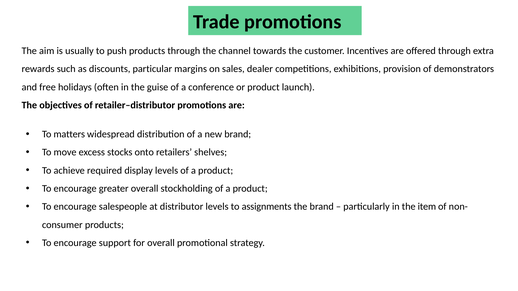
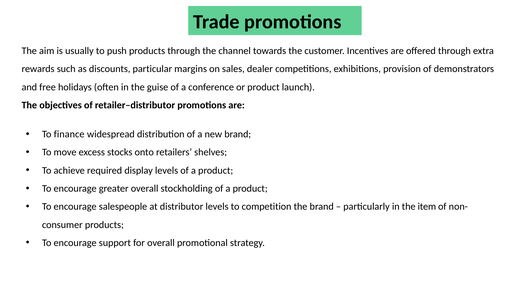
matters: matters -> finance
assignments: assignments -> competition
